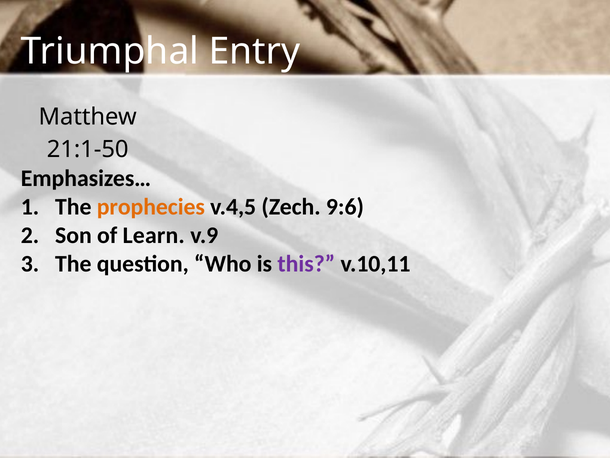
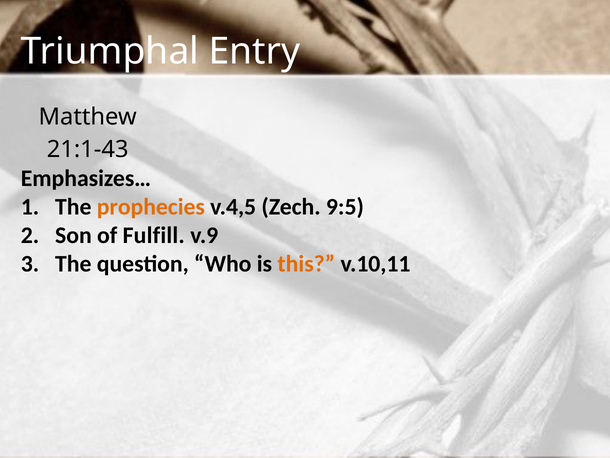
21:1-50: 21:1-50 -> 21:1-43
9:6: 9:6 -> 9:5
Learn: Learn -> Fulfill
this colour: purple -> orange
